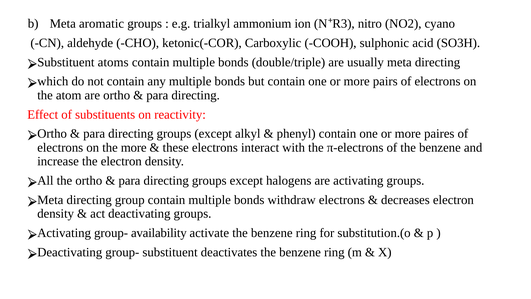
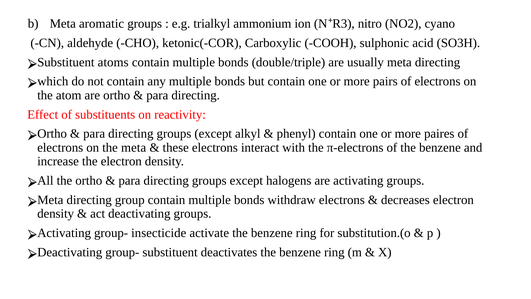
the more: more -> meta
availability: availability -> insecticide
